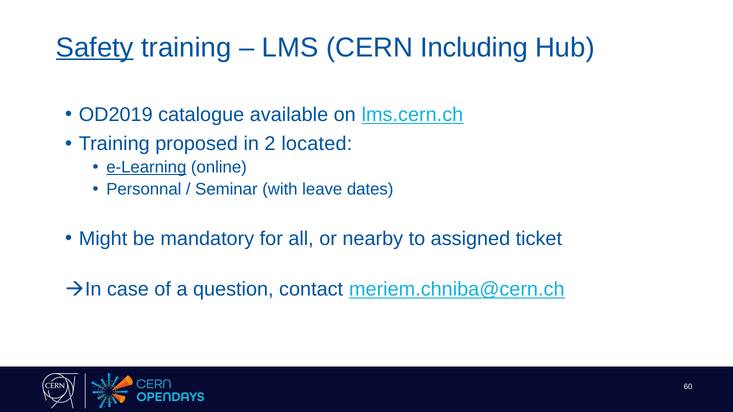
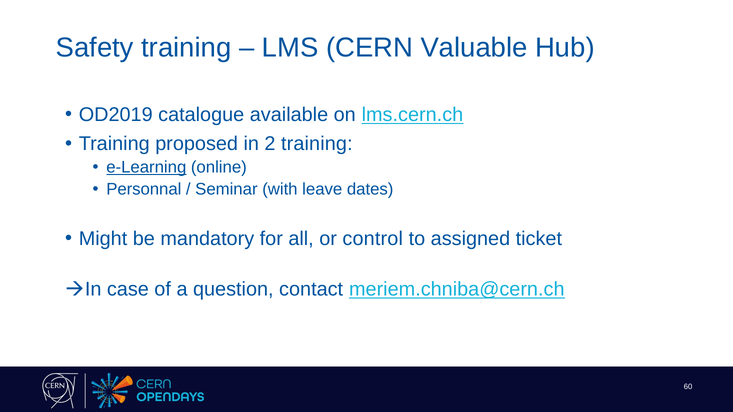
Safety underline: present -> none
Including: Including -> Valuable
2 located: located -> training
nearby: nearby -> control
